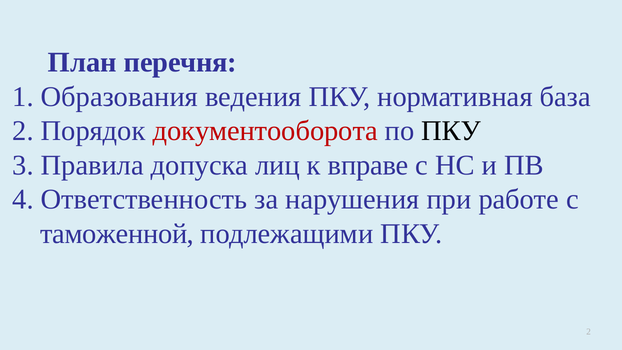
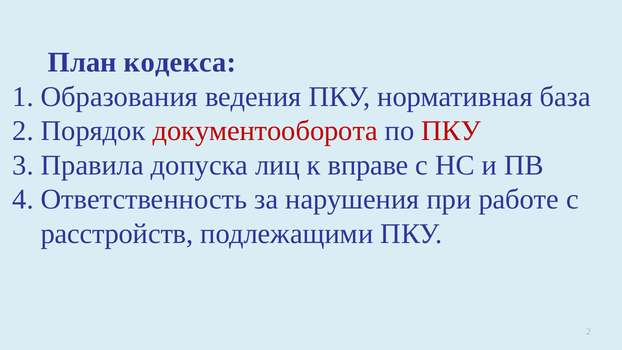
перечня: перечня -> кодекса
ПКУ at (451, 131) colour: black -> red
таможенной: таможенной -> расстройств
